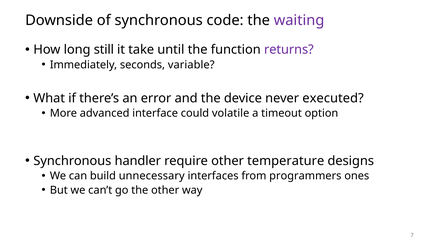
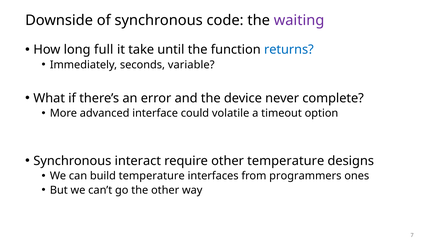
still: still -> full
returns colour: purple -> blue
executed: executed -> complete
handler: handler -> interact
build unnecessary: unnecessary -> temperature
